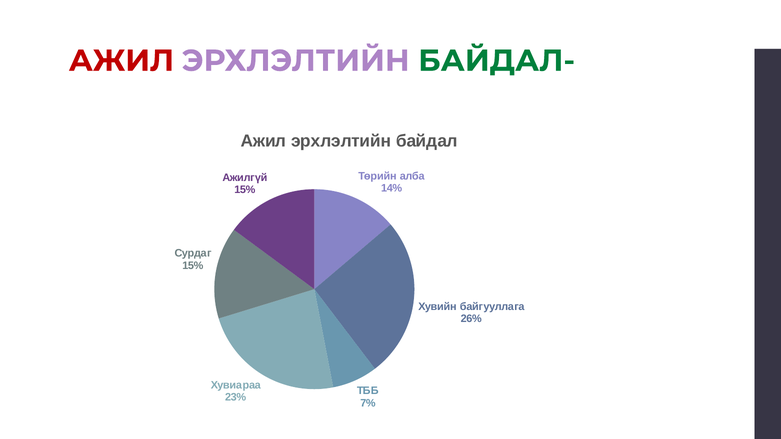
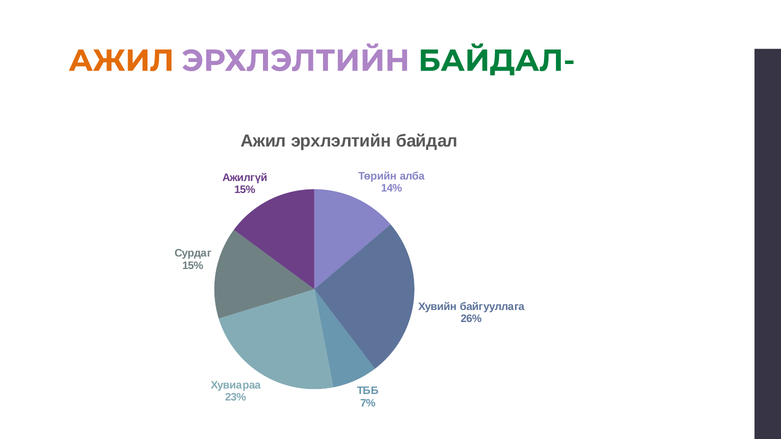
АЖИЛ at (121, 61) colour: red -> orange
